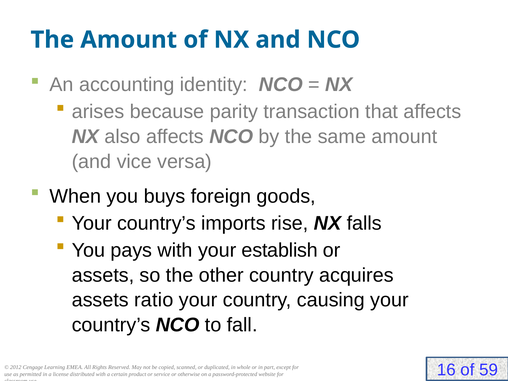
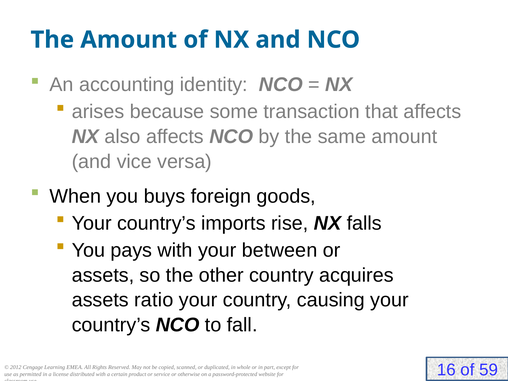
parity: parity -> some
establish: establish -> between
